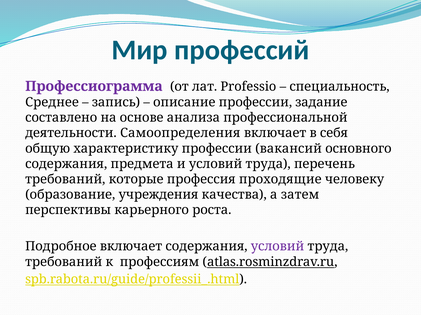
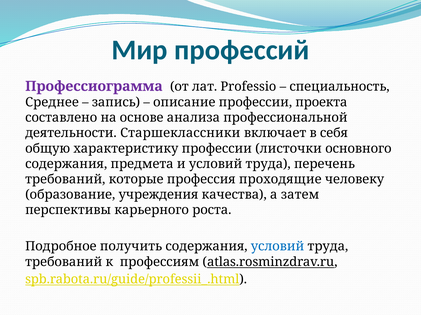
задание: задание -> проекта
Самоопределения: Самоопределения -> Старшеклассники
вакансий: вакансий -> листочки
Подробное включает: включает -> получить
условий at (278, 247) colour: purple -> blue
